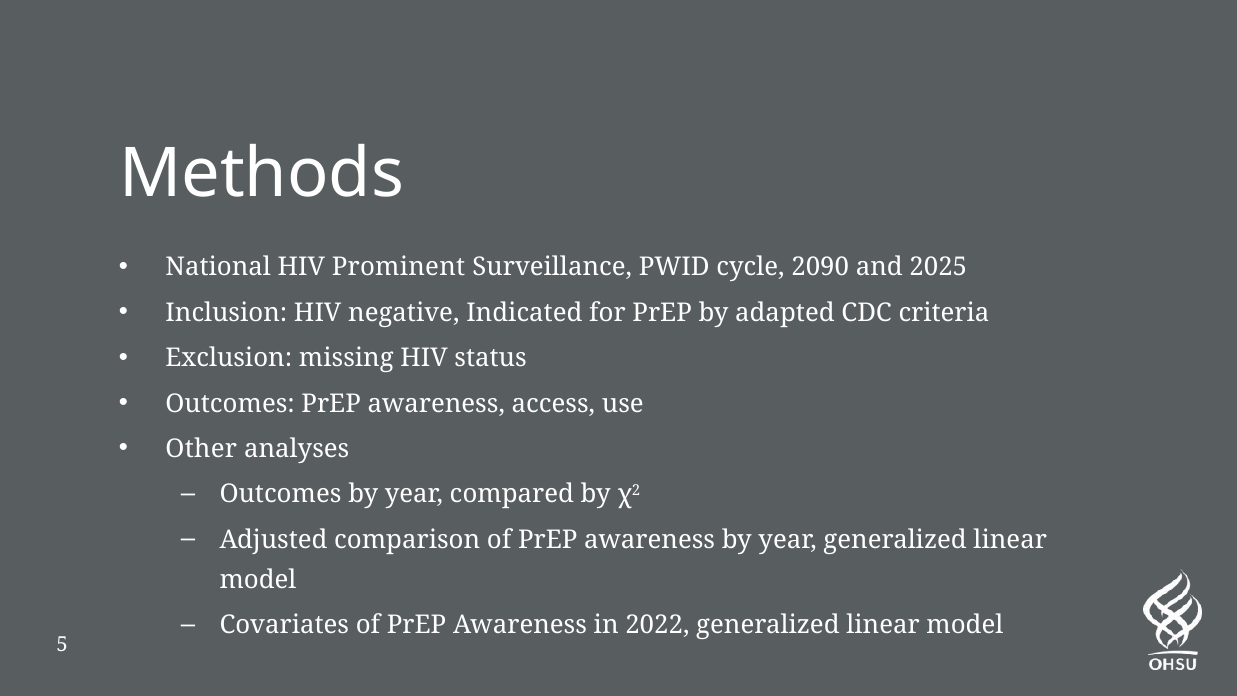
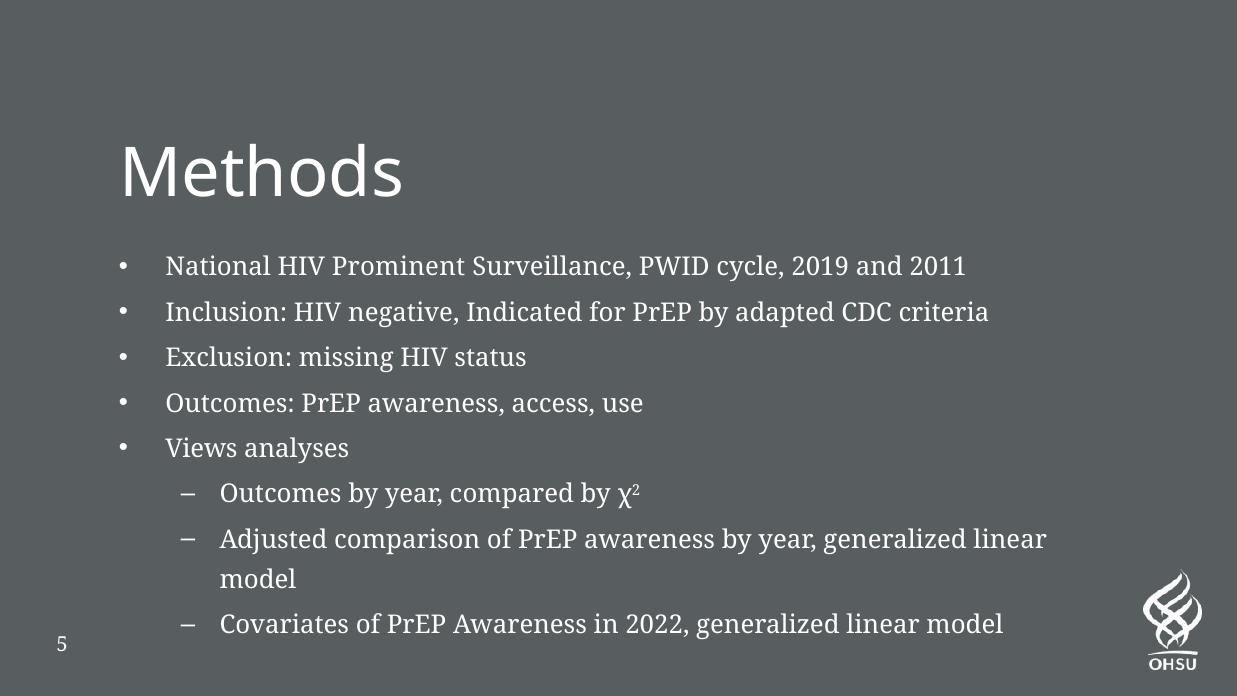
2090: 2090 -> 2019
2025: 2025 -> 2011
Other: Other -> Views
